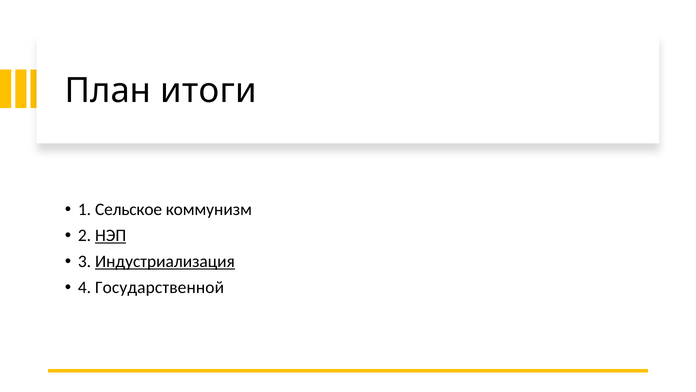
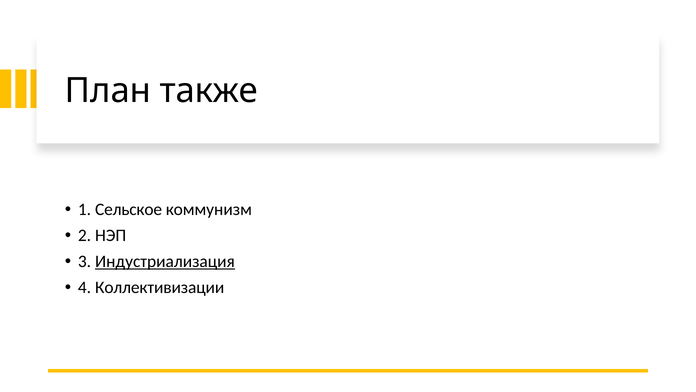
итоги: итоги -> также
НЭП underline: present -> none
Государственной: Государственной -> Коллективизации
